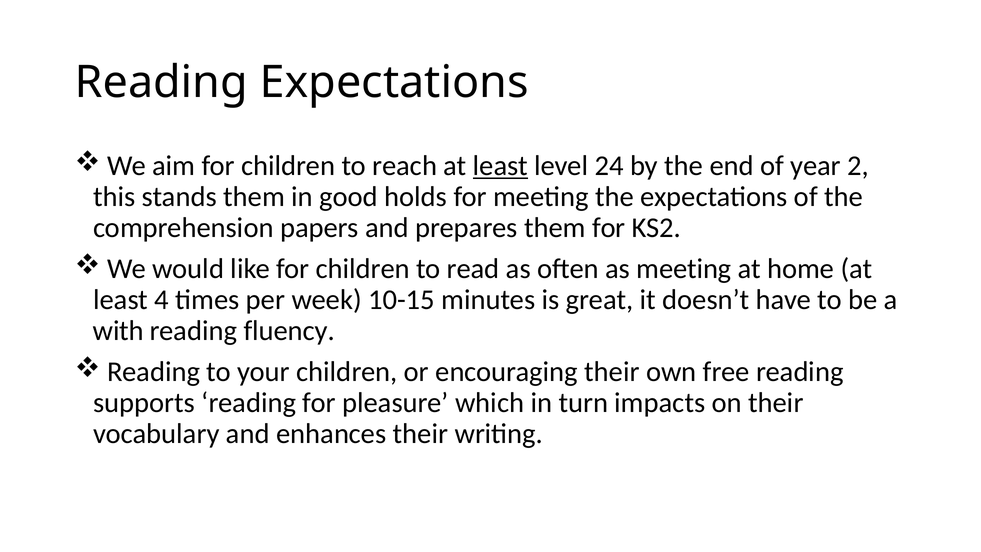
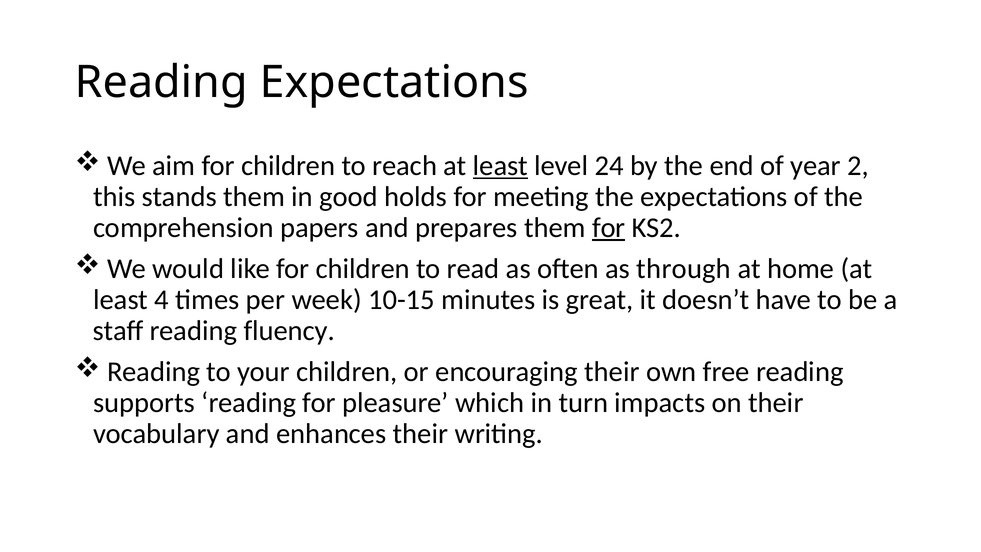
for at (609, 228) underline: none -> present
as meeting: meeting -> through
with: with -> staff
